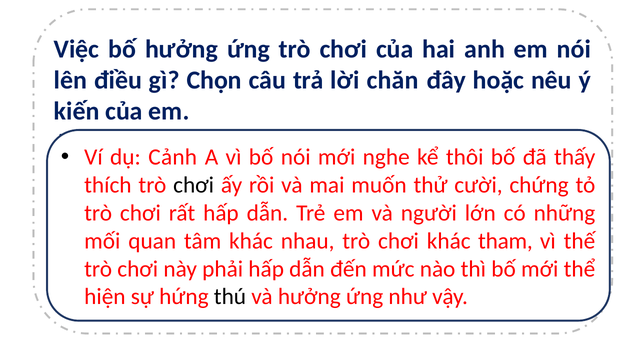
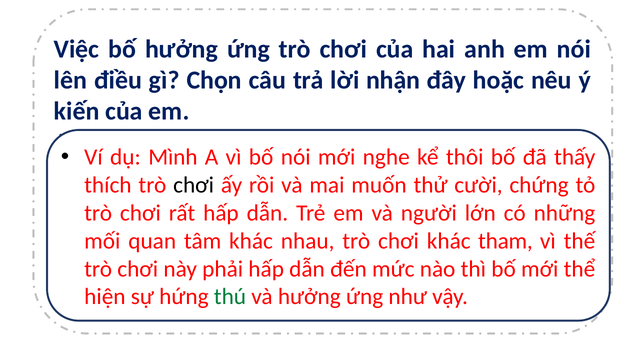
chăn: chăn -> nhận
Cảnh: Cảnh -> Mình
thú colour: black -> green
